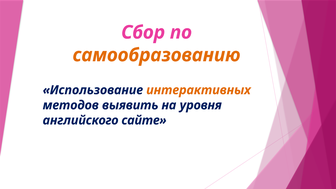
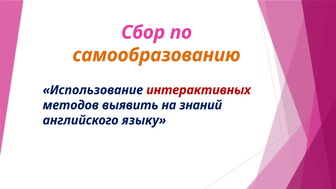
интерактивных colour: orange -> red
уровня: уровня -> знаний
сайте: сайте -> языку
